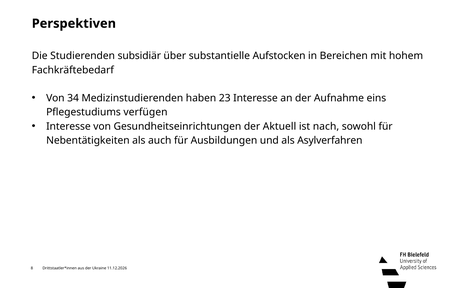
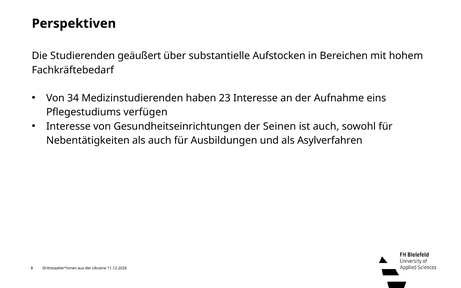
subsidiär: subsidiär -> geäußert
Aktuell: Aktuell -> Seinen
ist nach: nach -> auch
